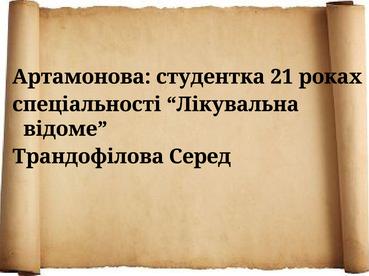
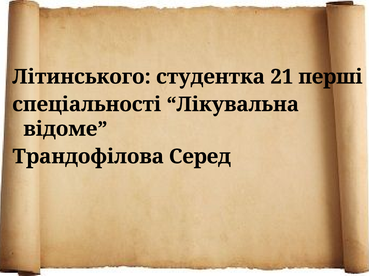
Артамонова: Артамонова -> Літинського
роках: роках -> перші
